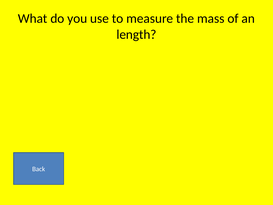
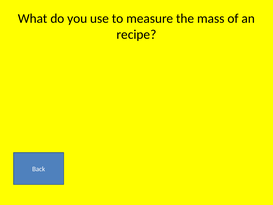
length: length -> recipe
